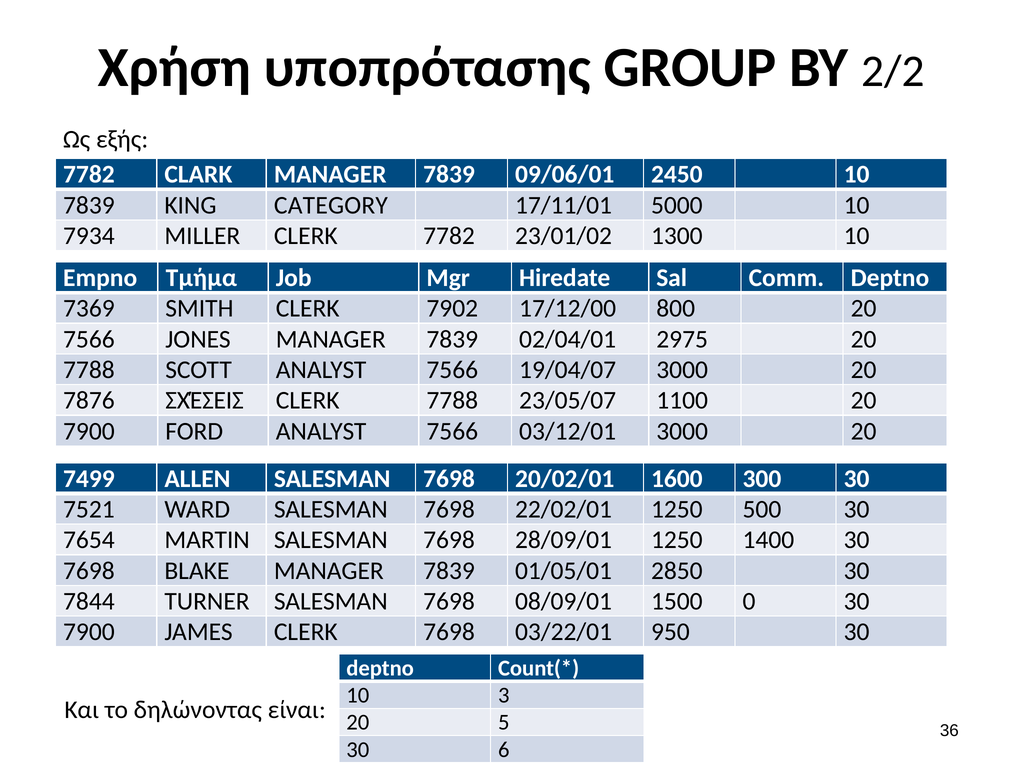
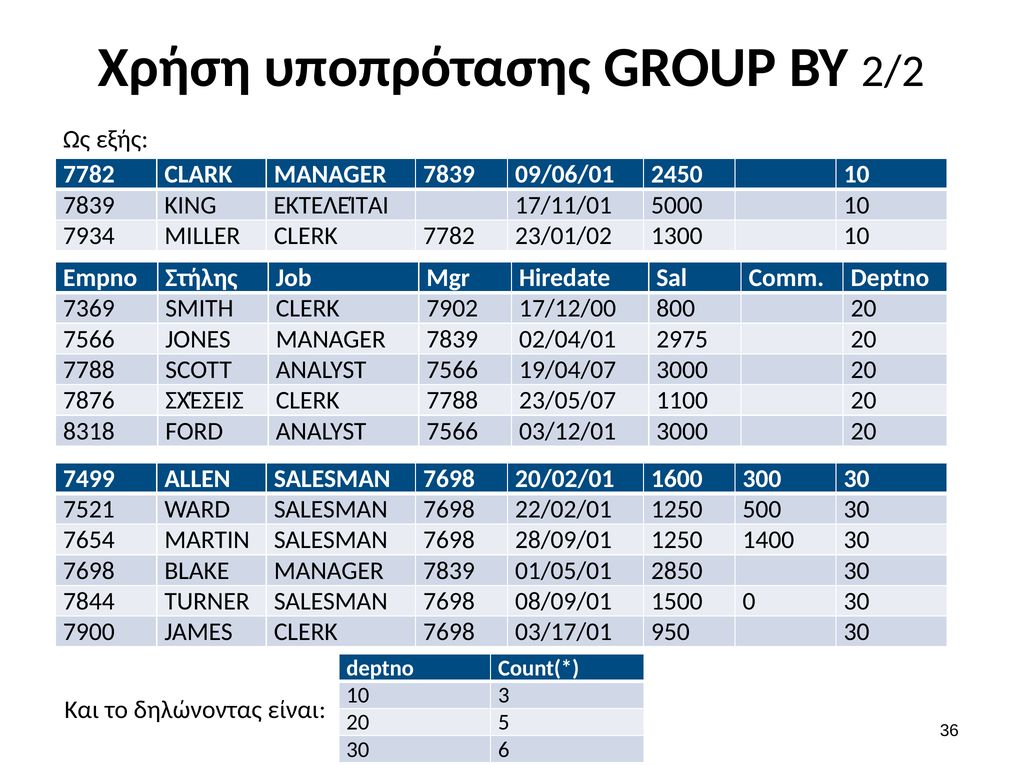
CATEGORY: CATEGORY -> ΕΚΤΕΛΕΊΤΑΙ
Τμήμα: Τμήμα -> Στήλης
7900 at (89, 431): 7900 -> 8318
03/22/01: 03/22/01 -> 03/17/01
